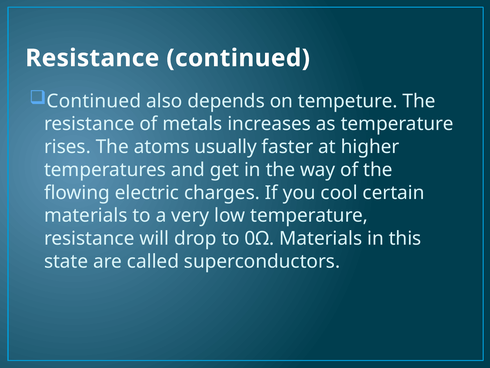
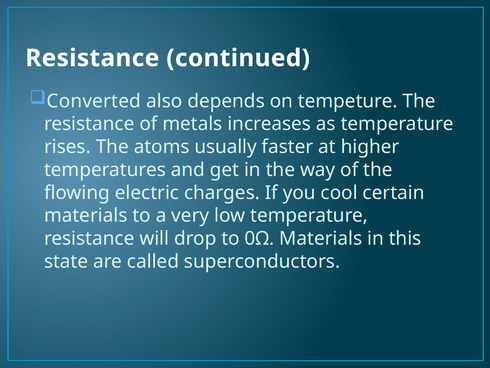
Continued at (94, 101): Continued -> Converted
